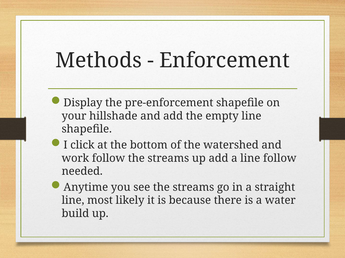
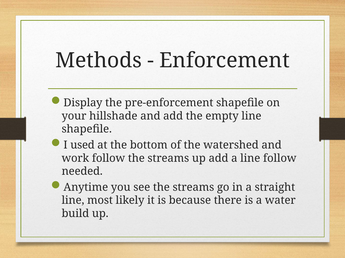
click: click -> used
